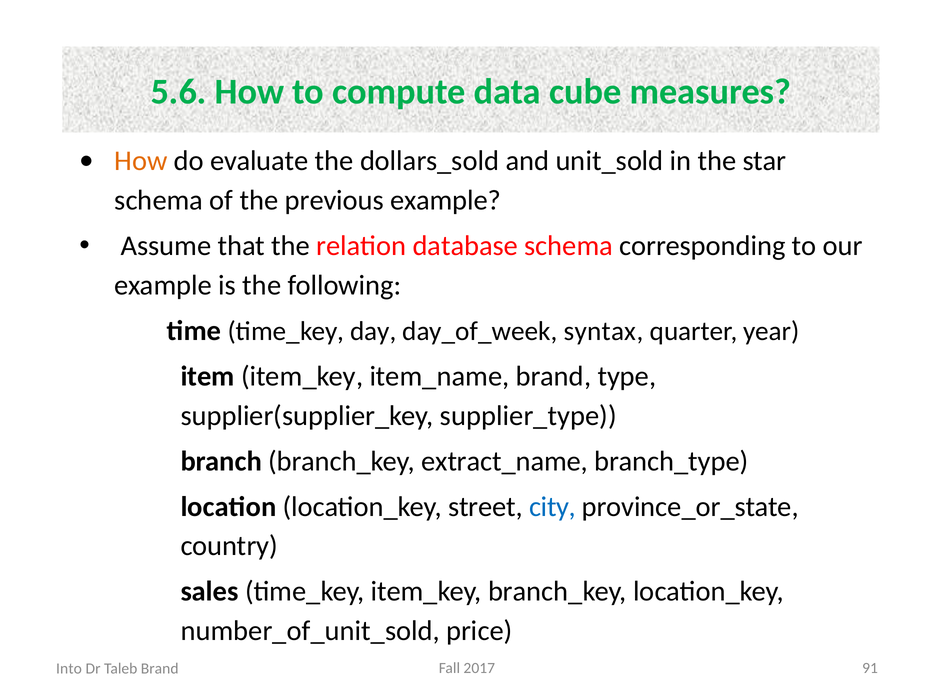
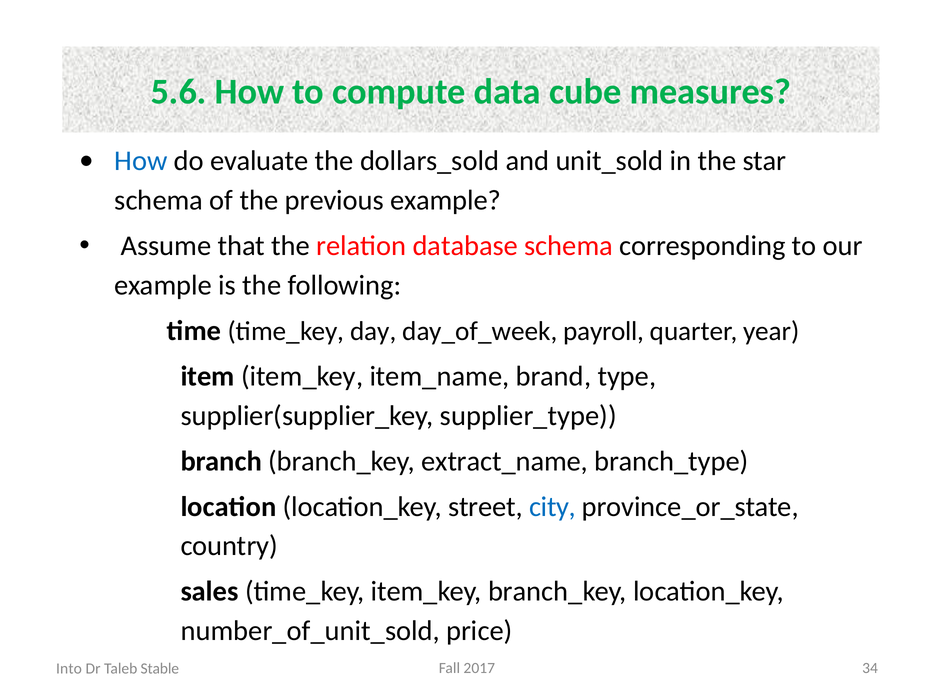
How at (141, 161) colour: orange -> blue
syntax: syntax -> payroll
91: 91 -> 34
Taleb Brand: Brand -> Stable
